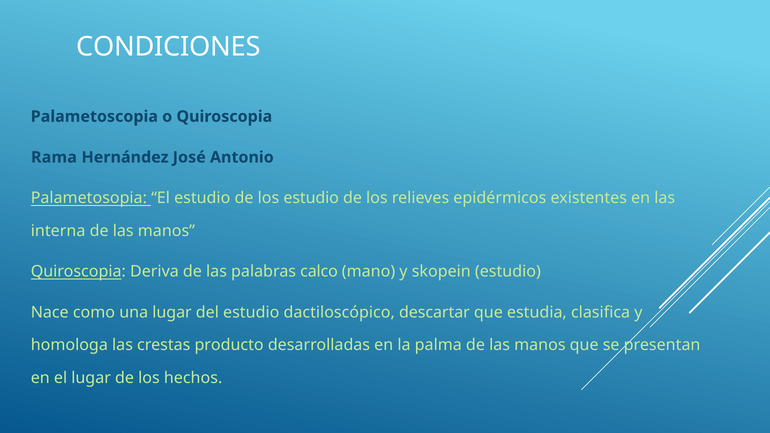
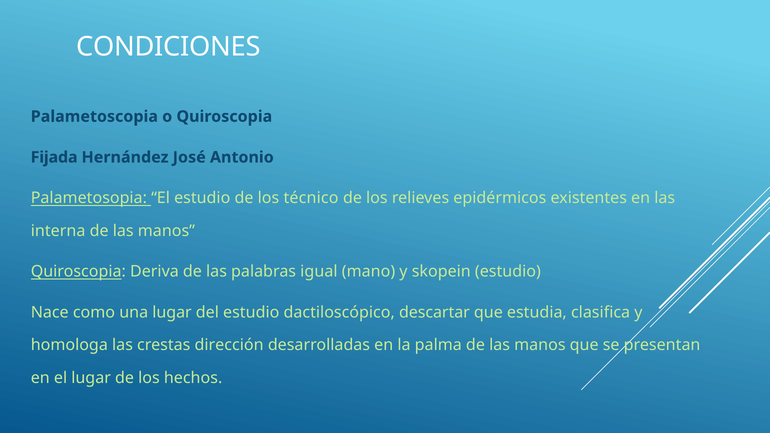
Rama: Rama -> Fijada
los estudio: estudio -> técnico
calco: calco -> igual
producto: producto -> dirección
